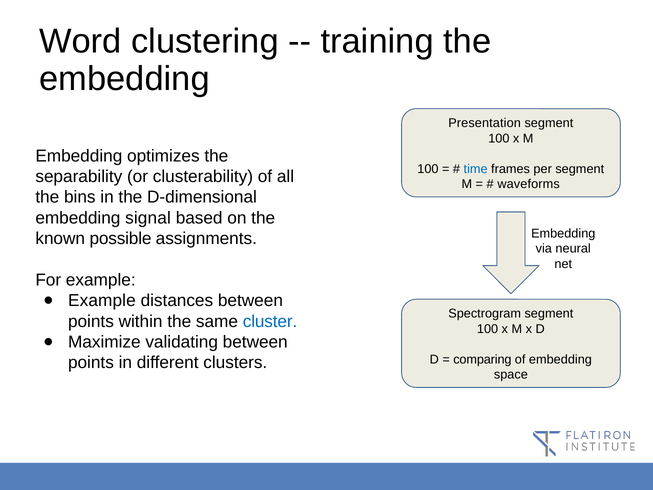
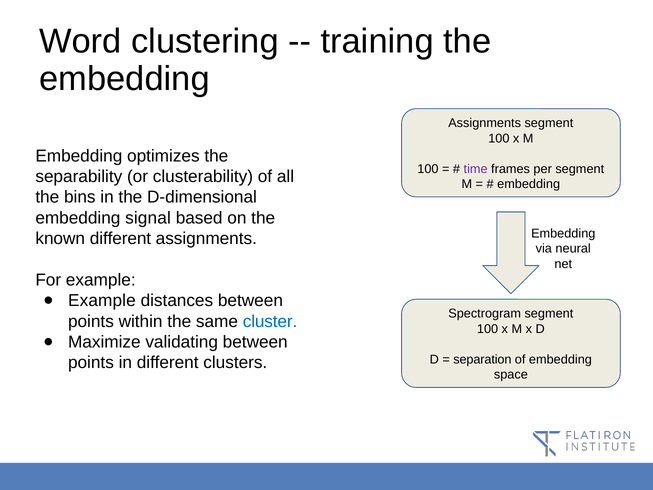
Presentation at (485, 123): Presentation -> Assignments
time colour: blue -> purple
waveforms at (529, 184): waveforms -> embedding
known possible: possible -> different
comparing: comparing -> separation
